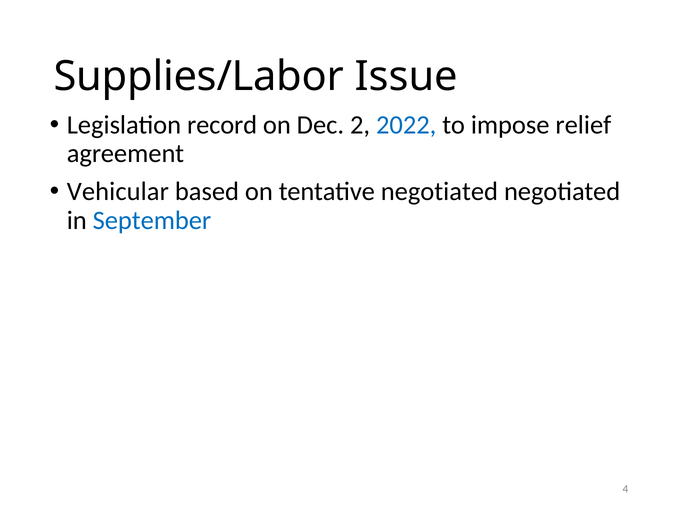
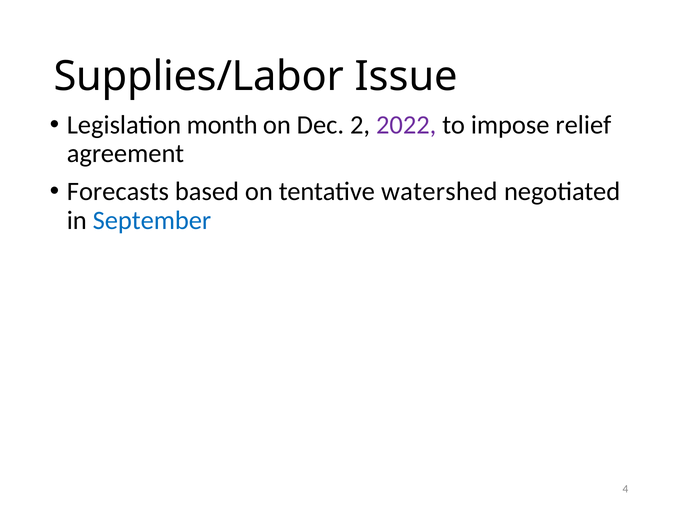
record: record -> month
2022 colour: blue -> purple
Vehicular: Vehicular -> Forecasts
tentative negotiated: negotiated -> watershed
